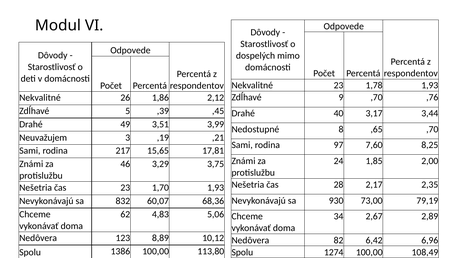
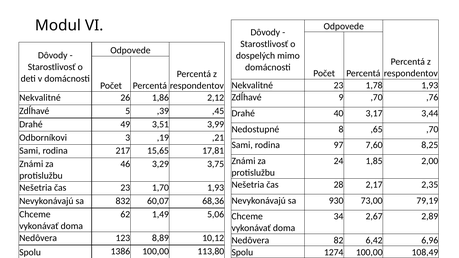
Neuvažujem: Neuvažujem -> Odborníkovi
4,83: 4,83 -> 1,49
